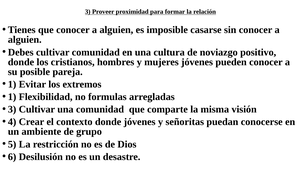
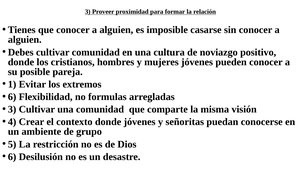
1 at (12, 97): 1 -> 6
